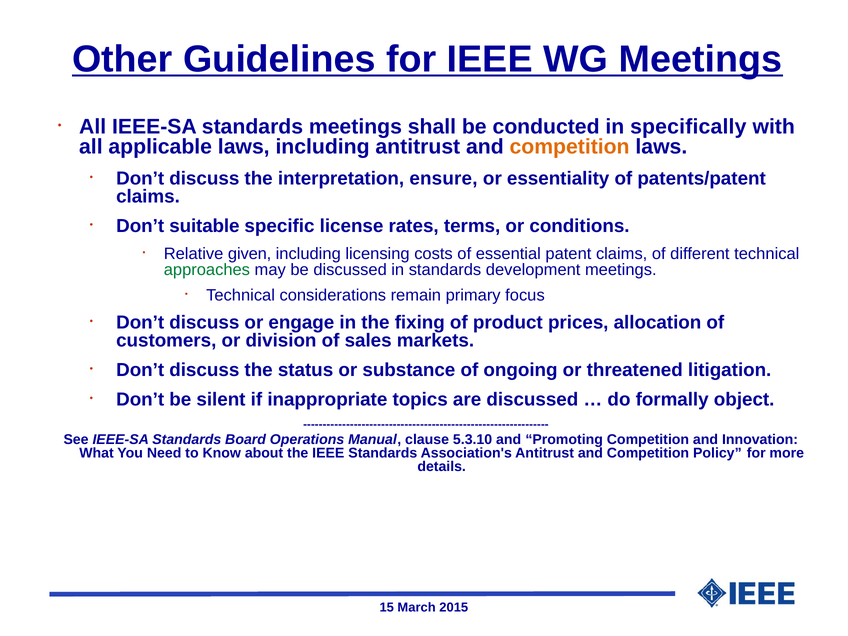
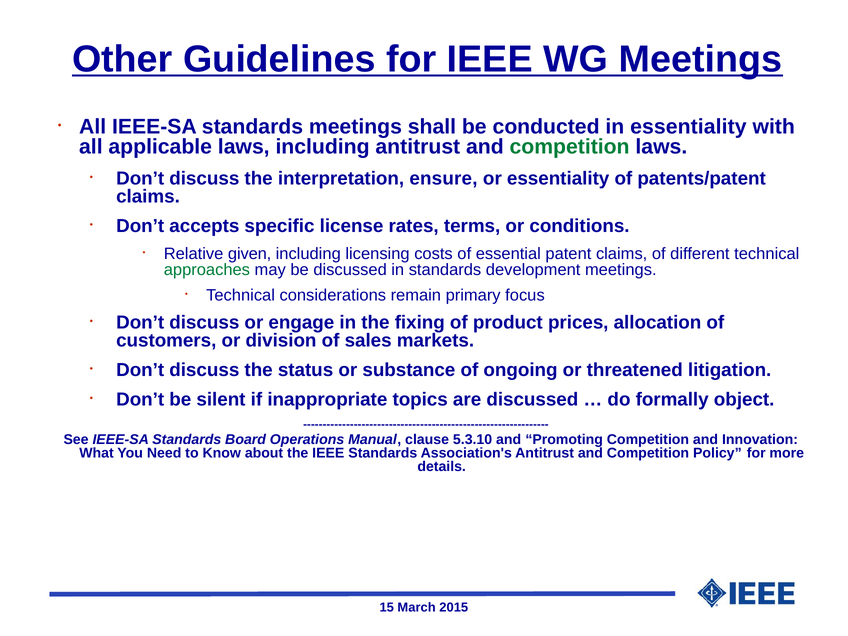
in specifically: specifically -> essentiality
competition at (570, 147) colour: orange -> green
suitable: suitable -> accepts
